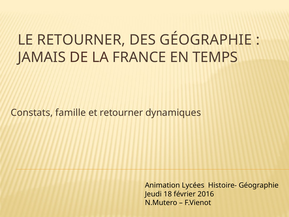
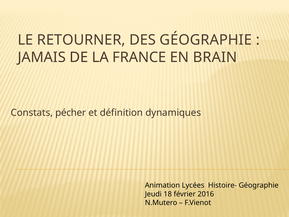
TEMPS: TEMPS -> BRAIN
famille: famille -> pécher
et retourner: retourner -> définition
